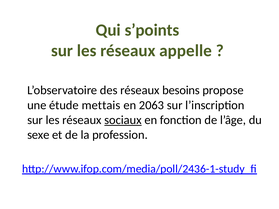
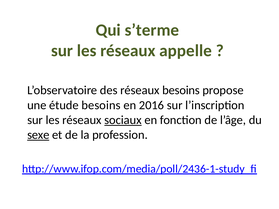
s’points: s’points -> s’terme
étude mettais: mettais -> besoins
2063: 2063 -> 2016
sexe underline: none -> present
